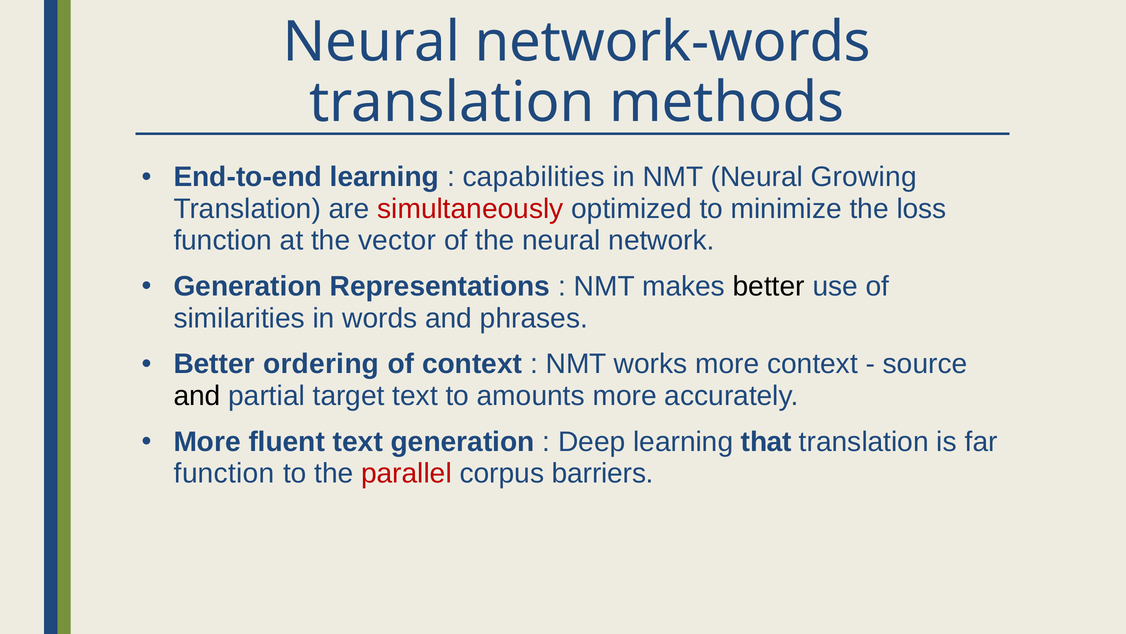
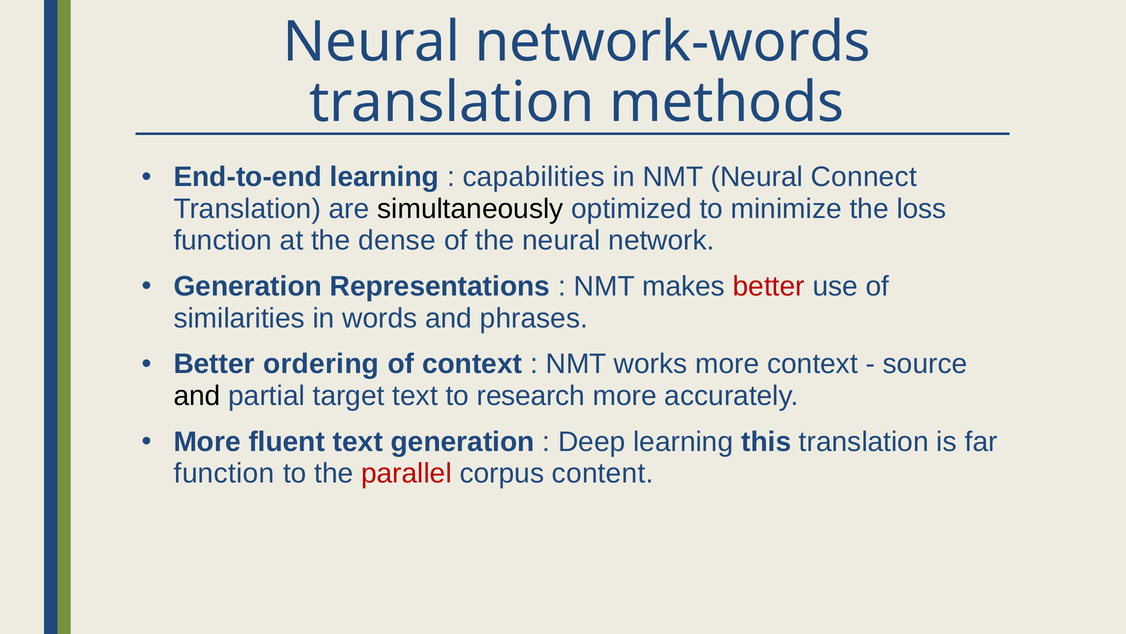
Growing: Growing -> Connect
simultaneously colour: red -> black
vector: vector -> dense
better at (769, 286) colour: black -> red
amounts: amounts -> research
that: that -> this
barriers: barriers -> content
